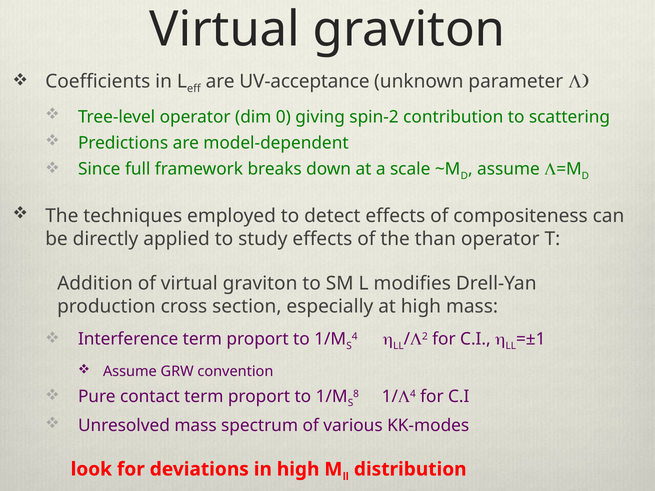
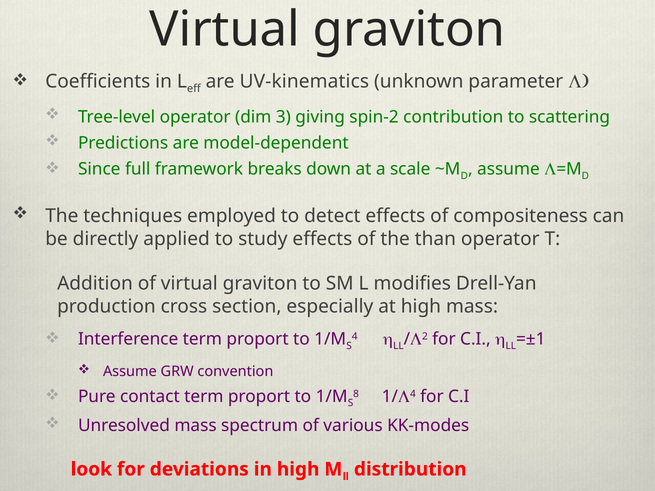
UV-acceptance: UV-acceptance -> UV-kinematics
0: 0 -> 3
